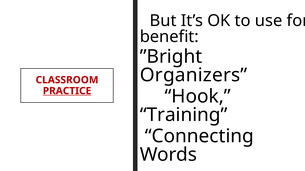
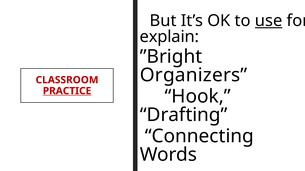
use underline: none -> present
benefit: benefit -> explain
Training: Training -> Drafting
